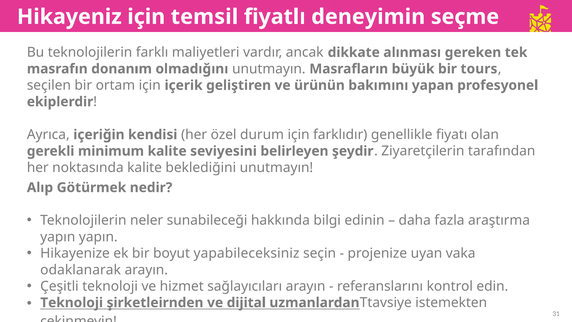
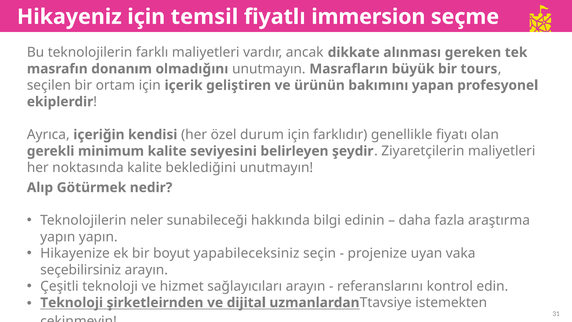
deneyimin: deneyimin -> immersion
Ziyaretçilerin tarafından: tarafından -> maliyetleri
odaklanarak: odaklanarak -> seçebilirsiniz
